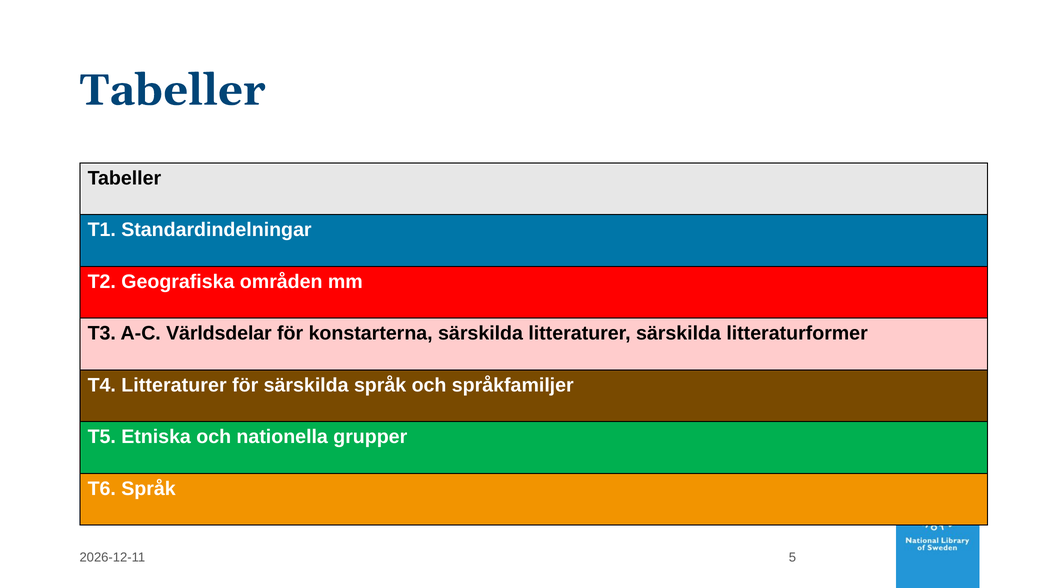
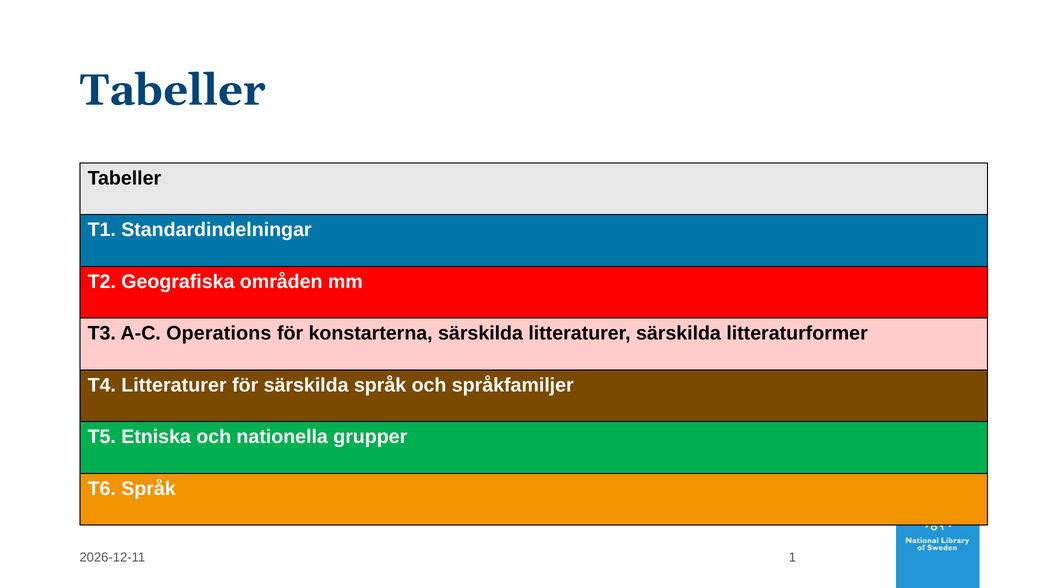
Världsdelar: Världsdelar -> Operations
5: 5 -> 1
